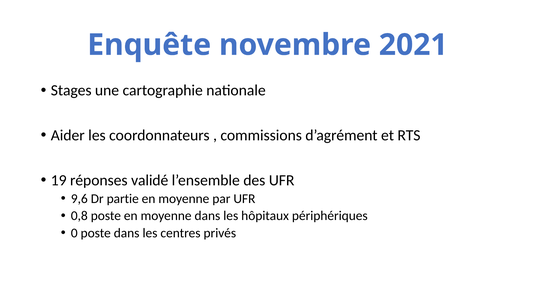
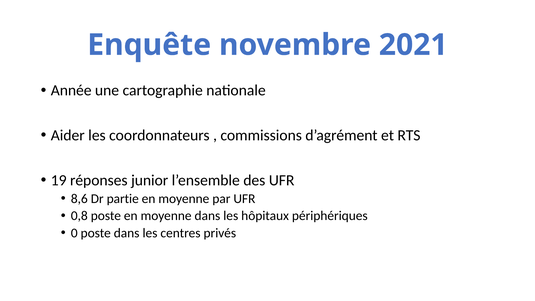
Stages: Stages -> Année
validé: validé -> junior
9,6: 9,6 -> 8,6
